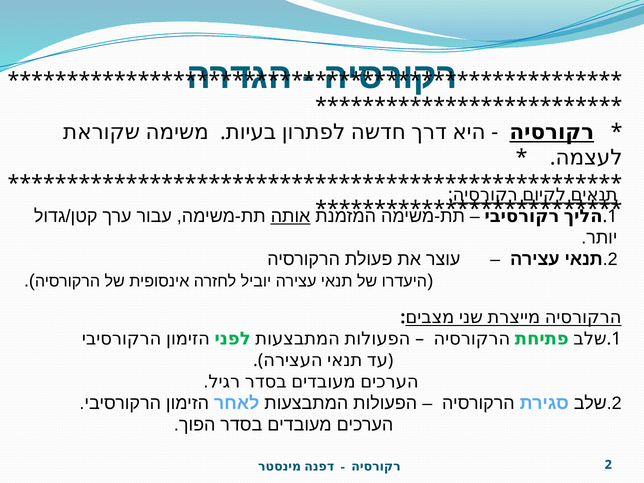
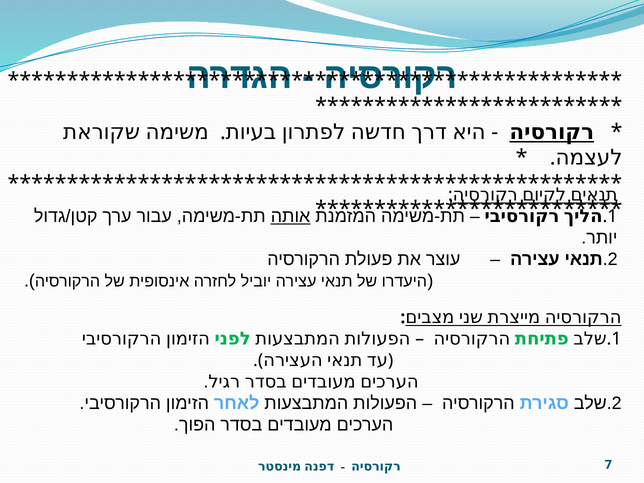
2 at (608, 465): 2 -> 7
